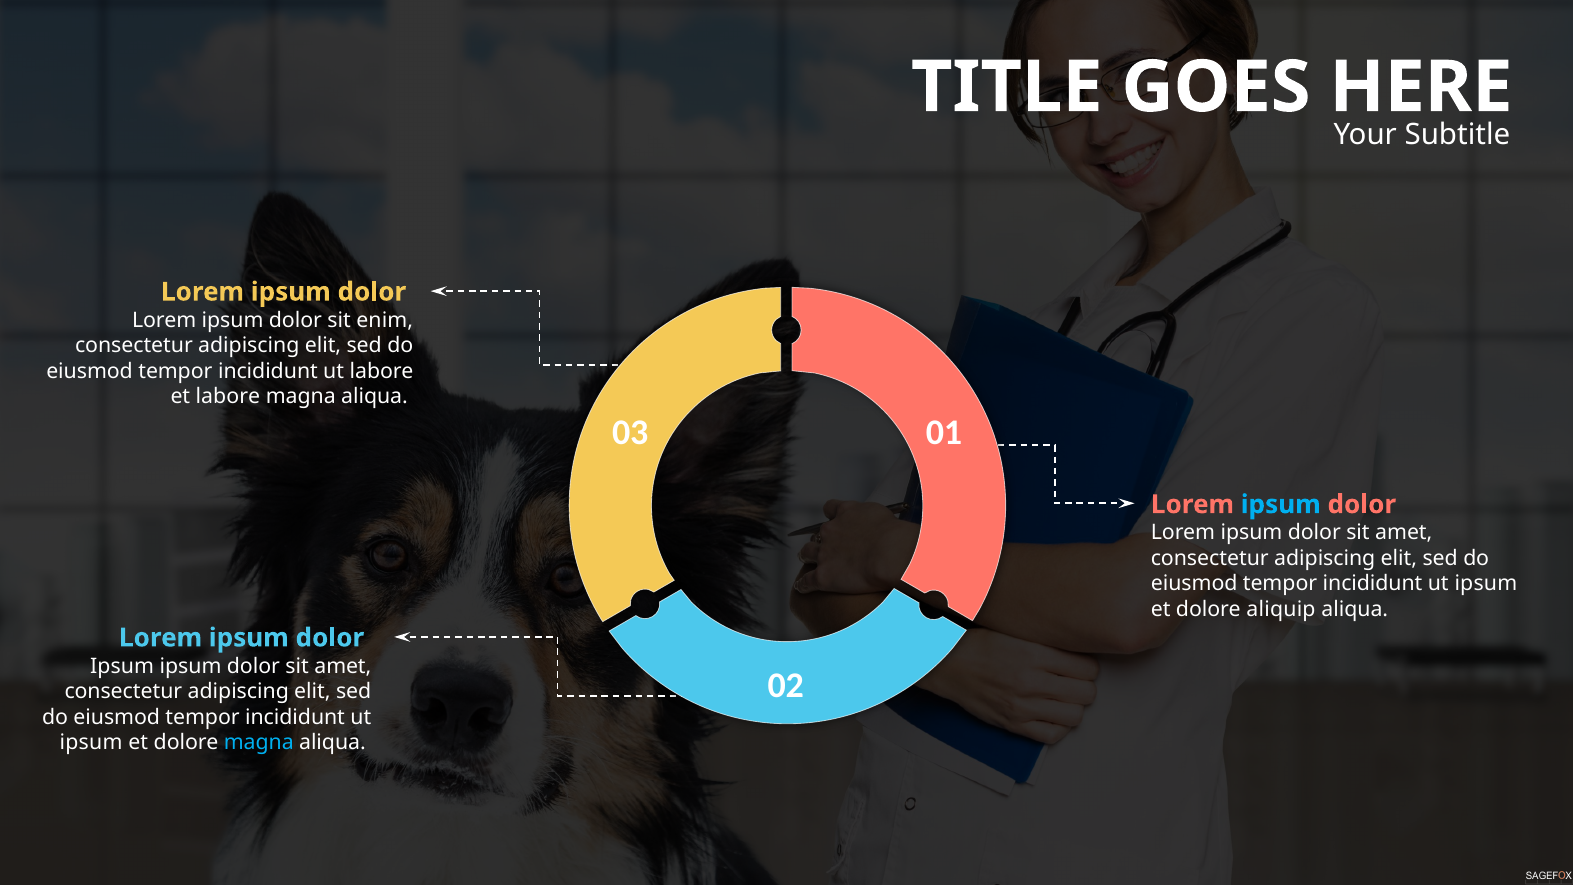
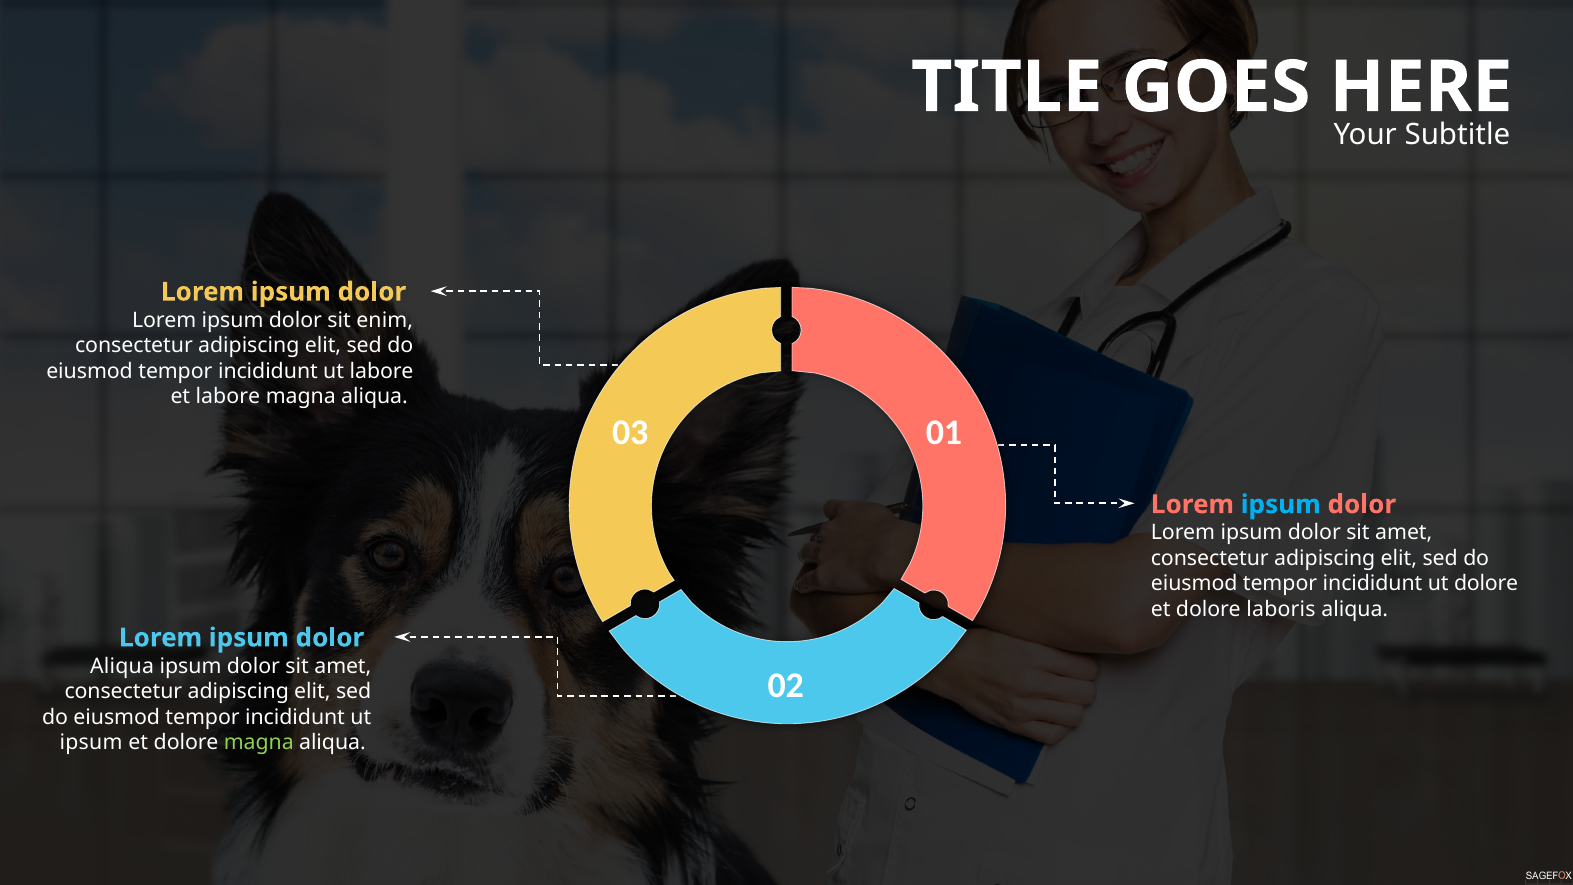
ipsum at (1486, 584): ipsum -> dolore
aliquip: aliquip -> laboris
Ipsum at (122, 666): Ipsum -> Aliqua
magna at (259, 743) colour: light blue -> light green
